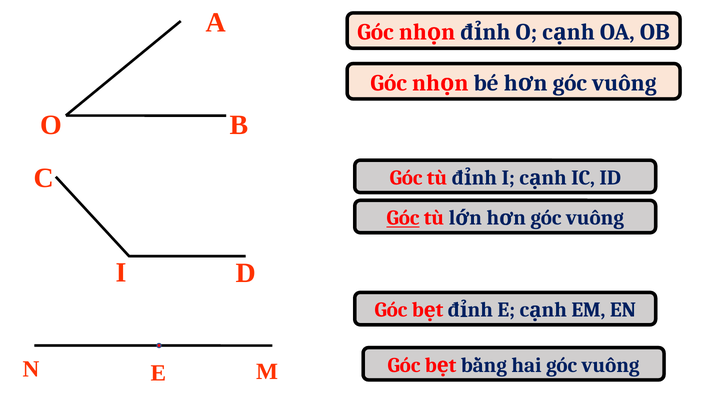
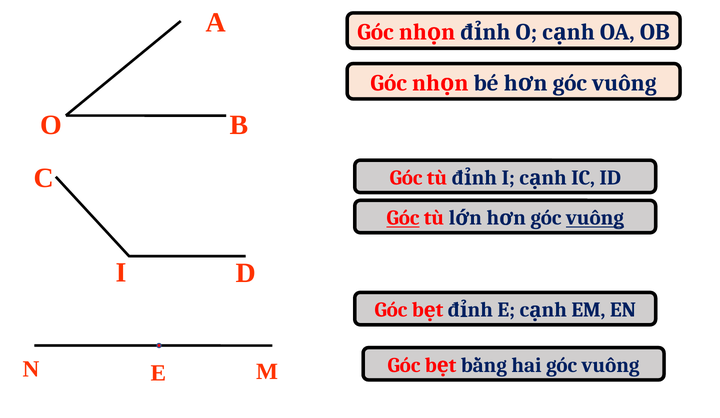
vuông at (595, 218) underline: none -> present
